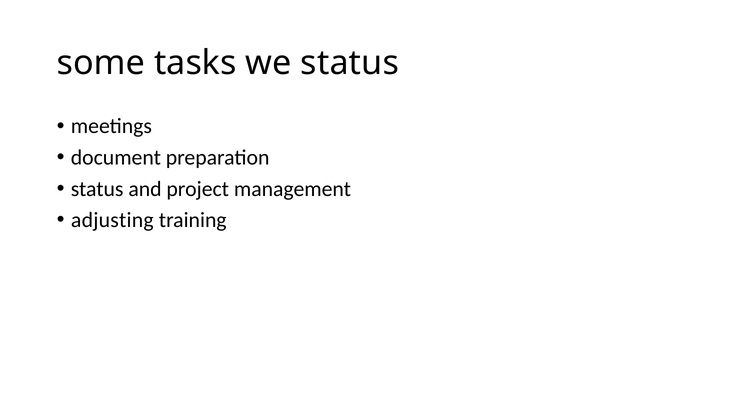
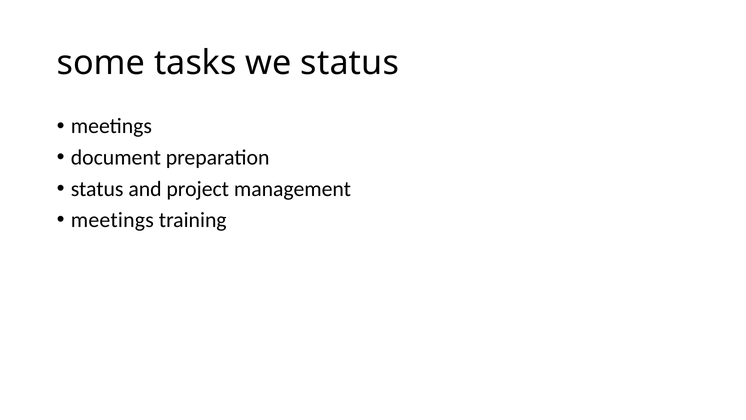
adjusting at (112, 220): adjusting -> meetings
